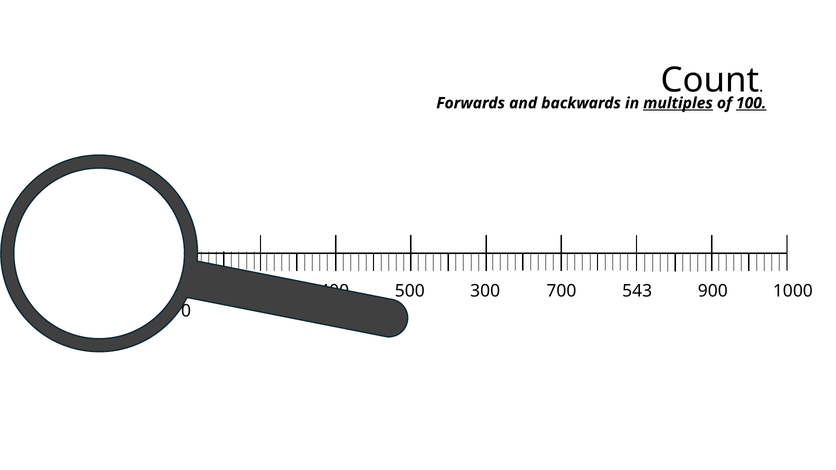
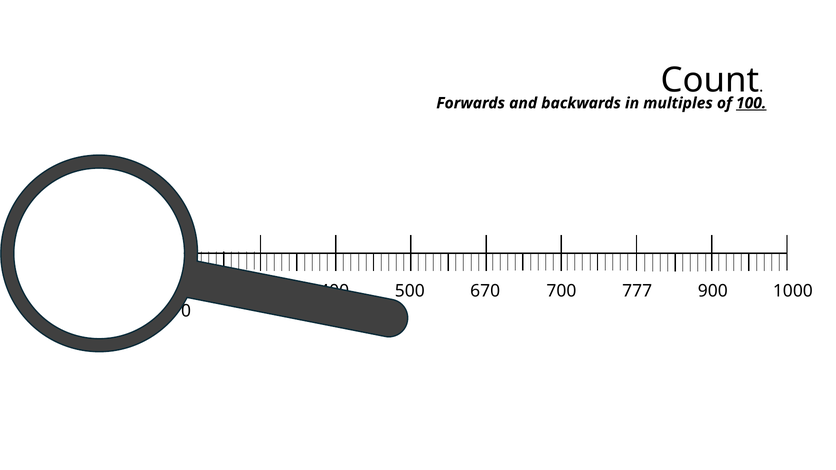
multiples underline: present -> none
300 at (485, 291): 300 -> 670
543: 543 -> 777
